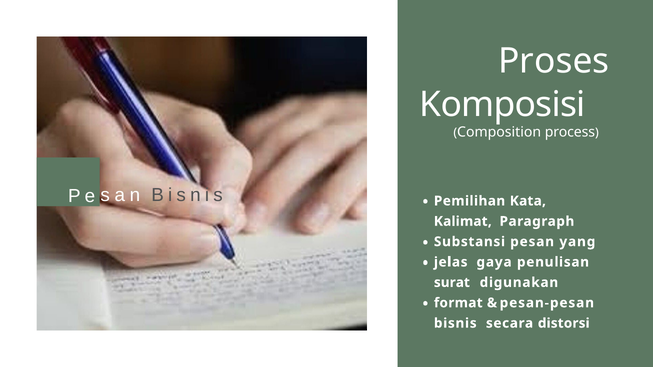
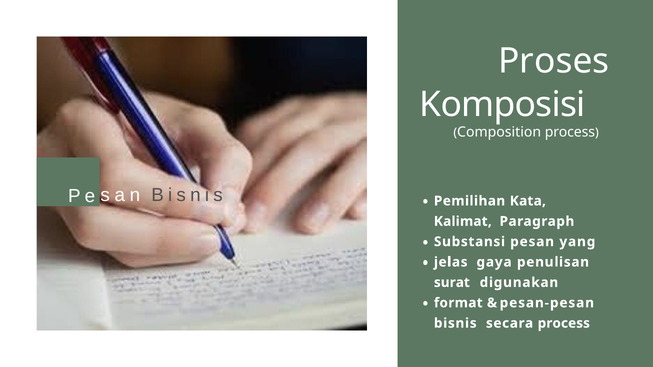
secara distorsi: distorsi -> process
